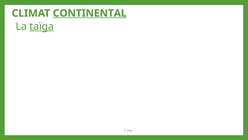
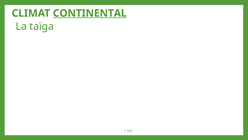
taïga underline: present -> none
